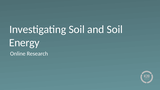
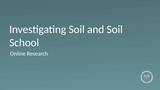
Energy: Energy -> School
